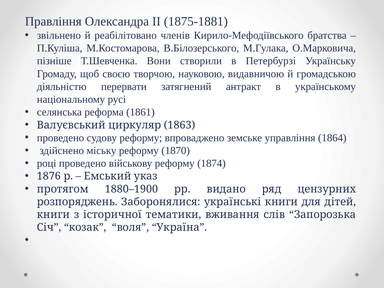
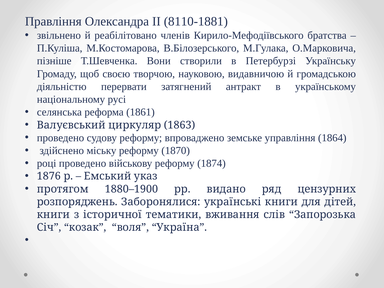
1875-1881: 1875-1881 -> 8110-1881
